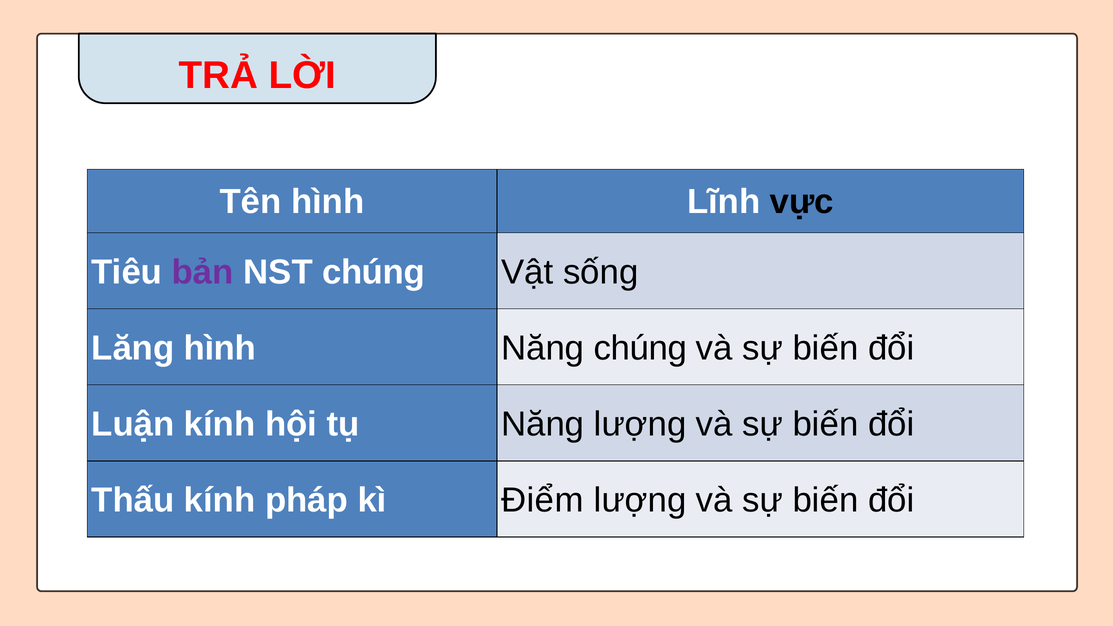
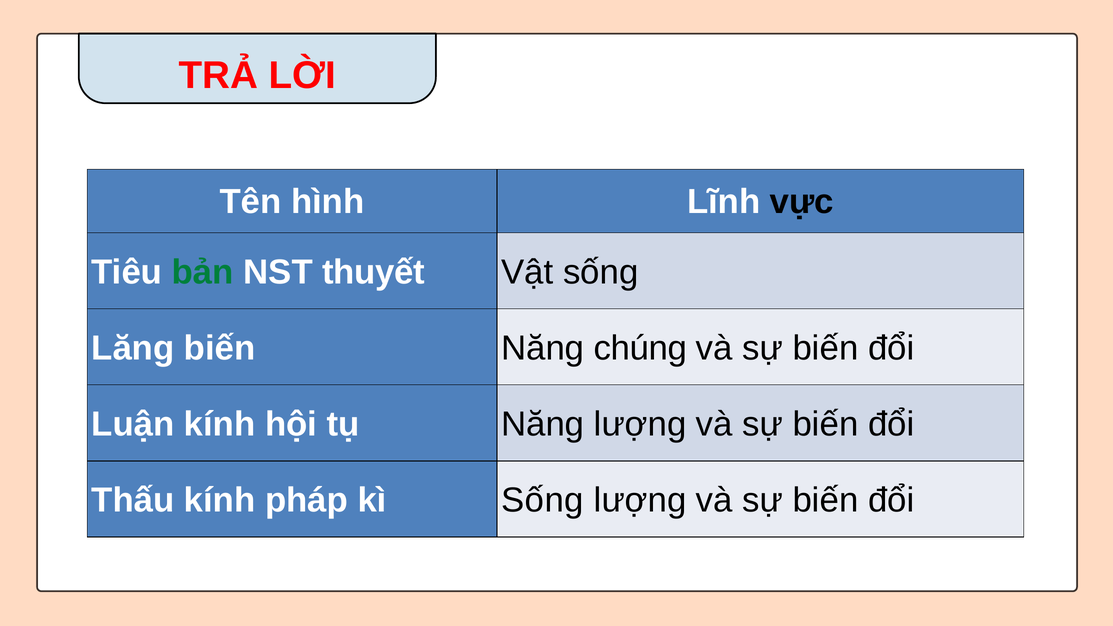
bản colour: purple -> green
NST chúng: chúng -> thuyết
Lăng hình: hình -> biến
kì Điểm: Điểm -> Sống
